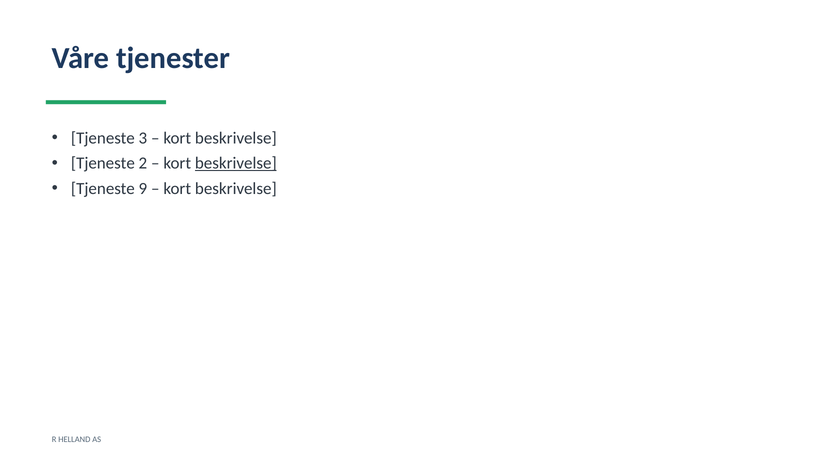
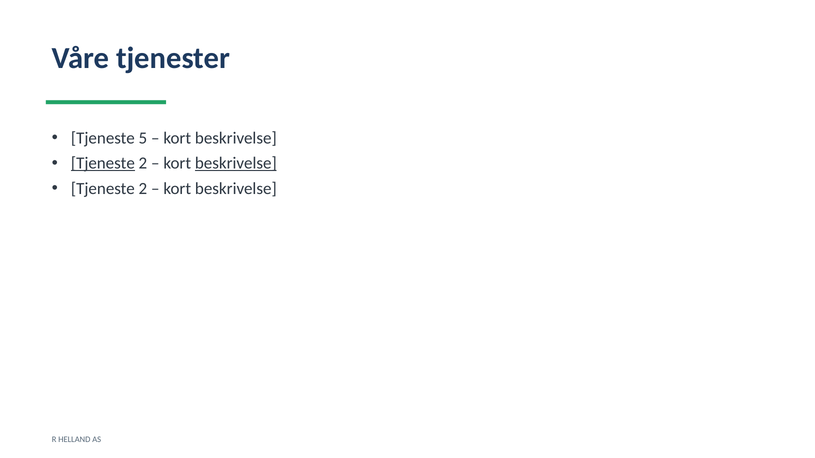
3: 3 -> 5
Tjeneste at (103, 164) underline: none -> present
9 at (143, 189): 9 -> 2
